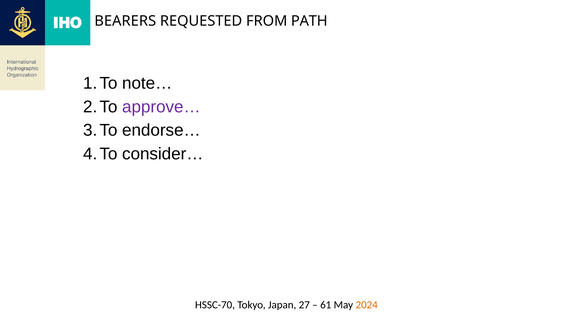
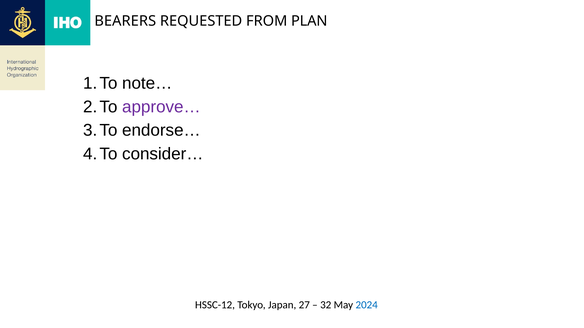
PATH: PATH -> PLAN
HSSC-70: HSSC-70 -> HSSC-12
61: 61 -> 32
2024 colour: orange -> blue
